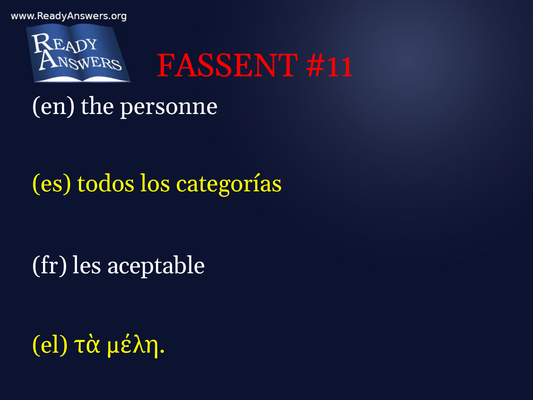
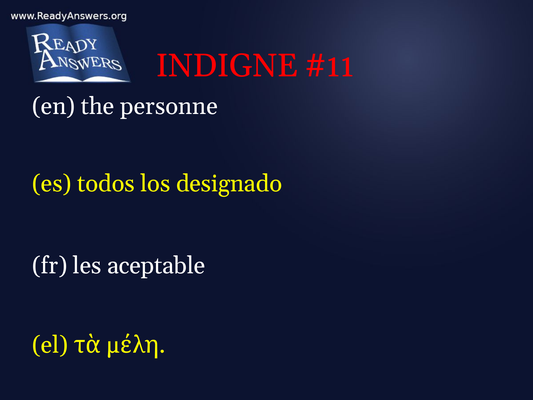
FASSENT: FASSENT -> INDIGNE
categorías: categorías -> designado
